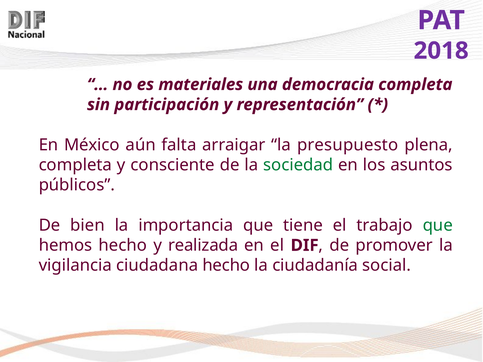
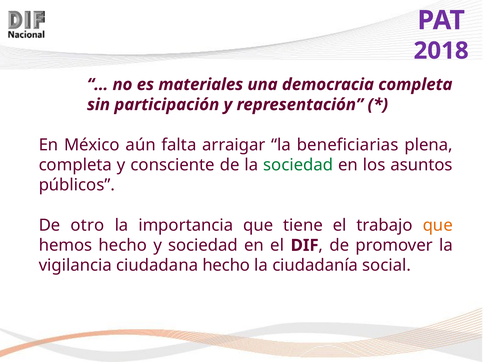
presupuesto: presupuesto -> beneficiarias
bien: bien -> otro
que at (438, 225) colour: green -> orange
y realizada: realizada -> sociedad
